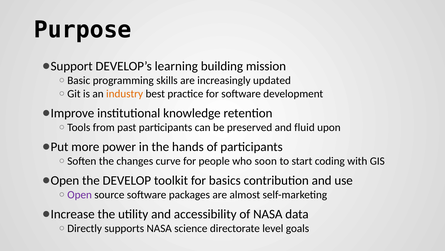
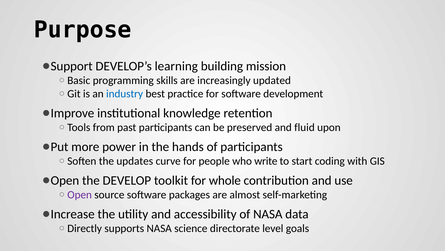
industry colour: orange -> blue
changes: changes -> updates
soon: soon -> write
basics: basics -> whole
